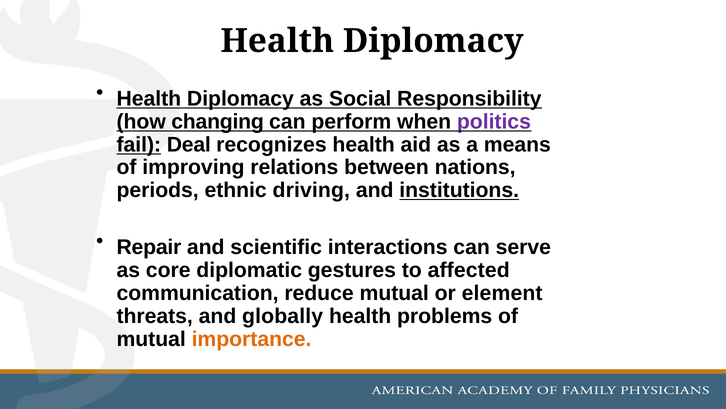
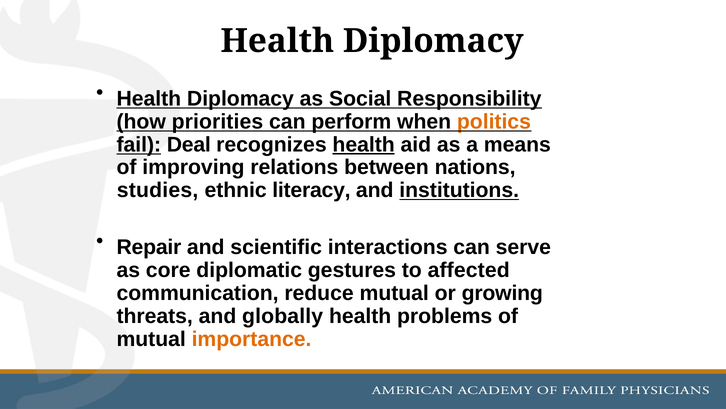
changing: changing -> priorities
politics colour: purple -> orange
health at (364, 144) underline: none -> present
periods: periods -> studies
driving: driving -> literacy
element: element -> growing
